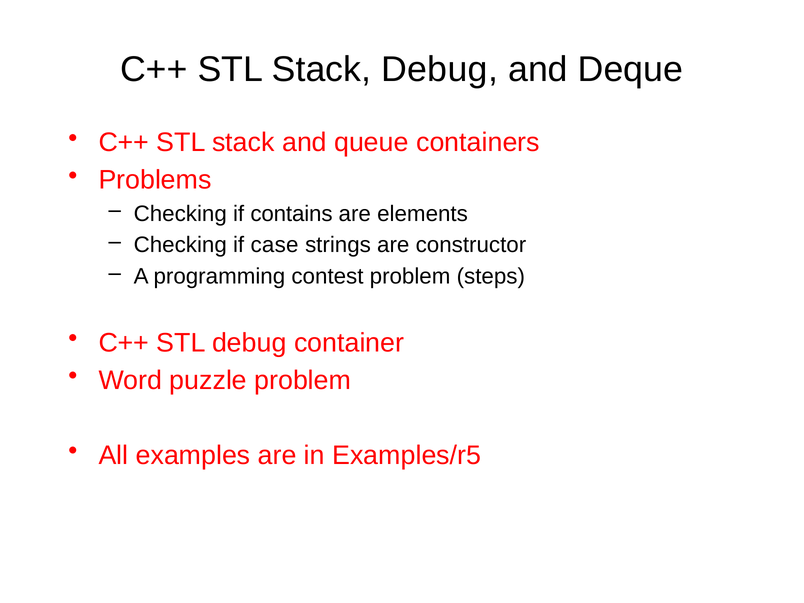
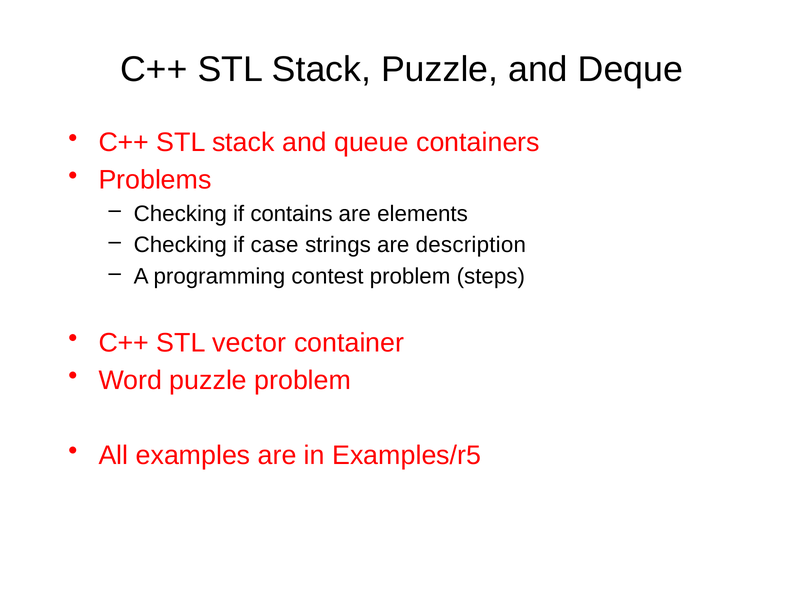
Stack Debug: Debug -> Puzzle
constructor: constructor -> description
STL debug: debug -> vector
